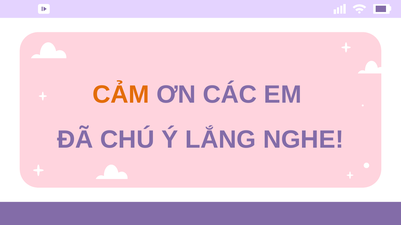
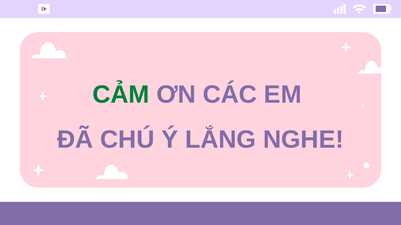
CẢM colour: orange -> green
